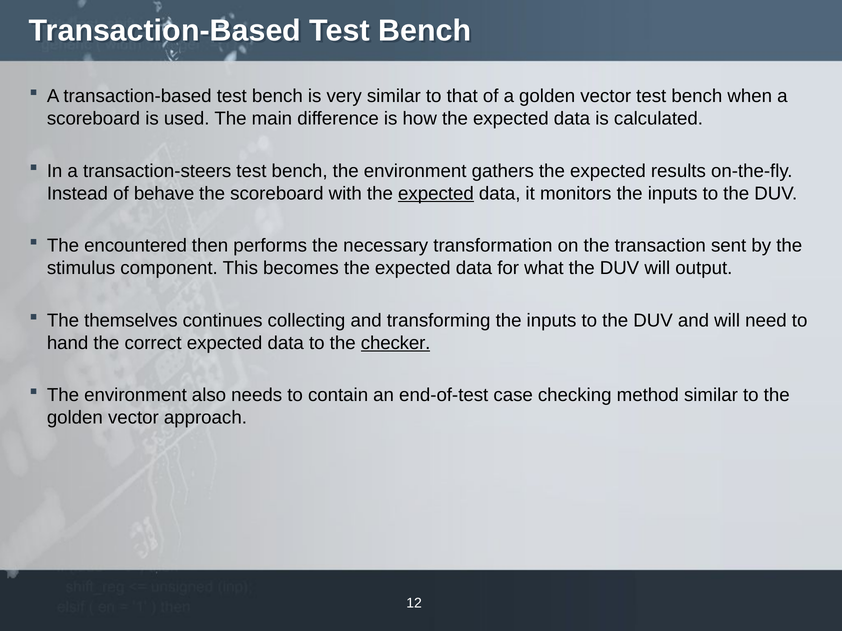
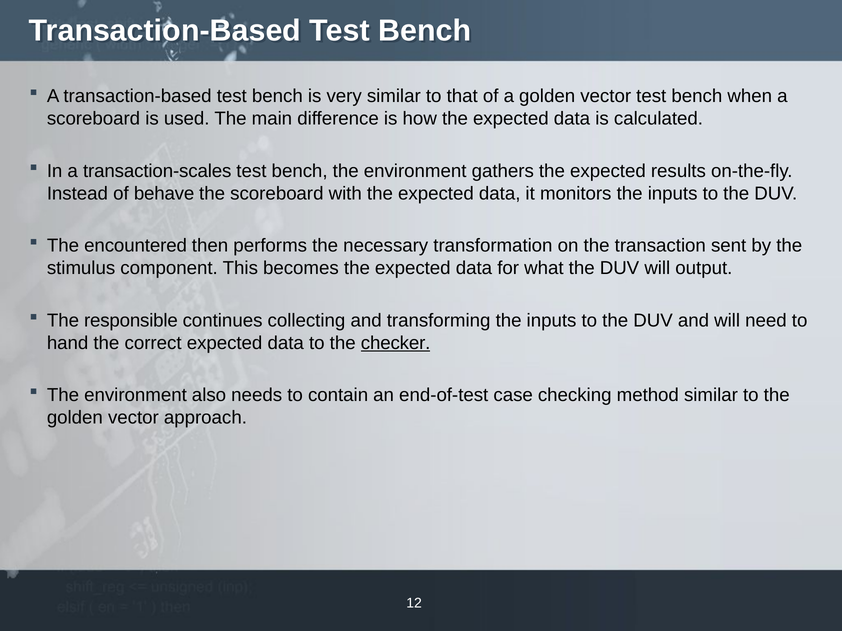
transaction-steers: transaction-steers -> transaction-scales
expected at (436, 194) underline: present -> none
themselves: themselves -> responsible
